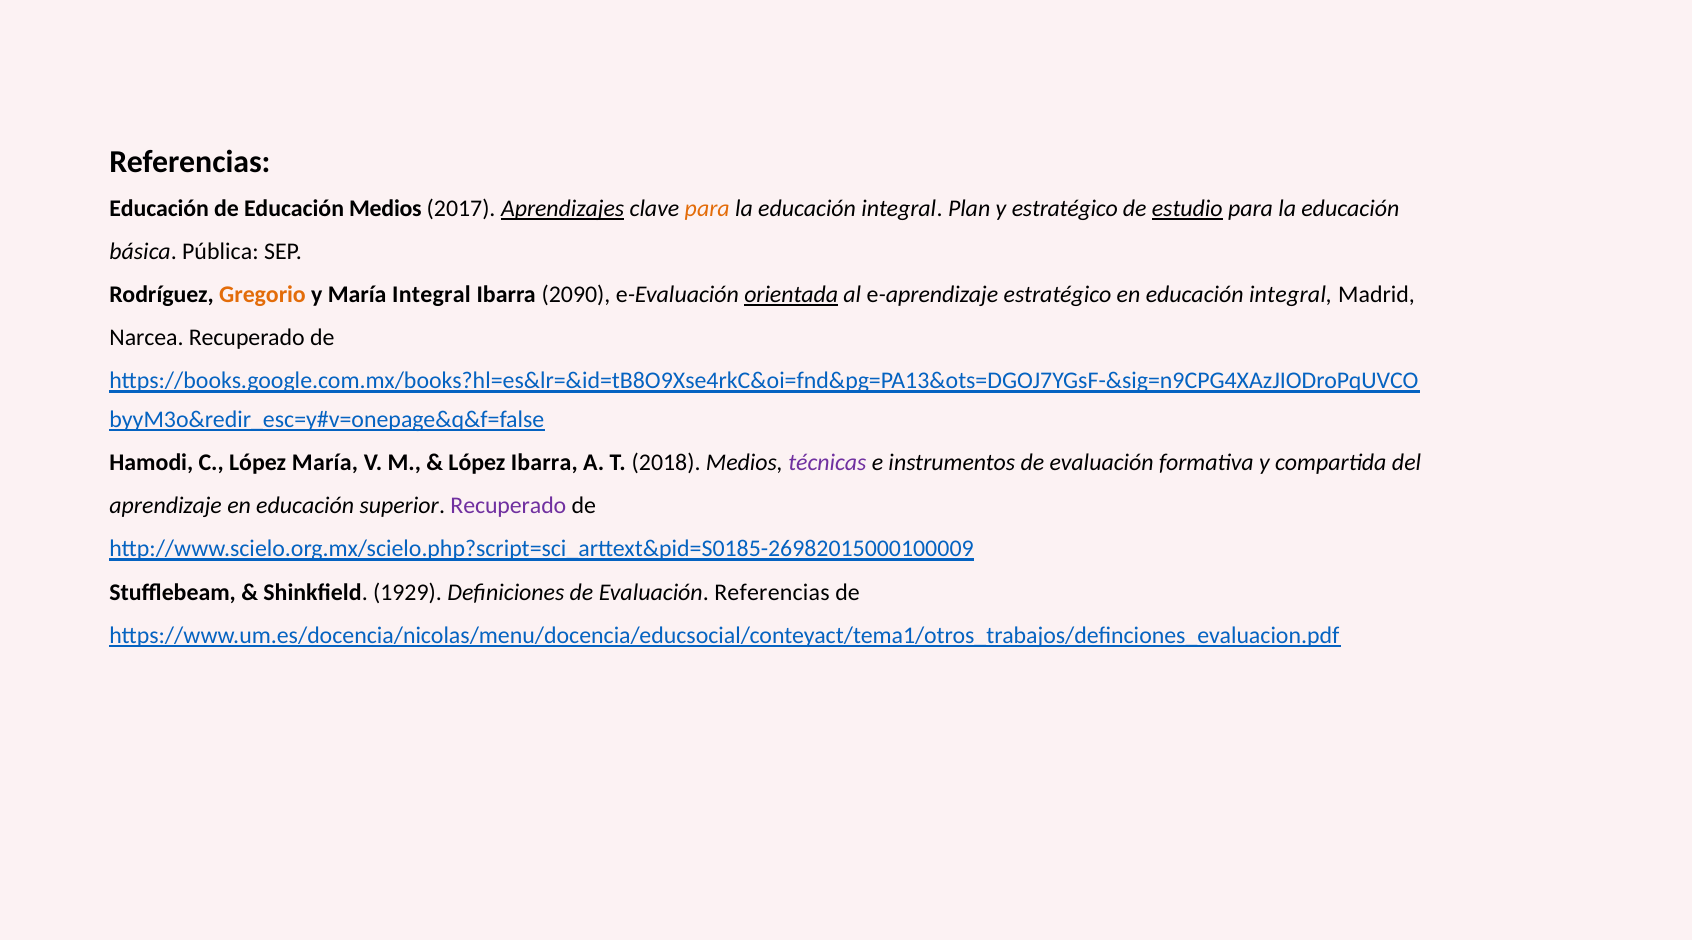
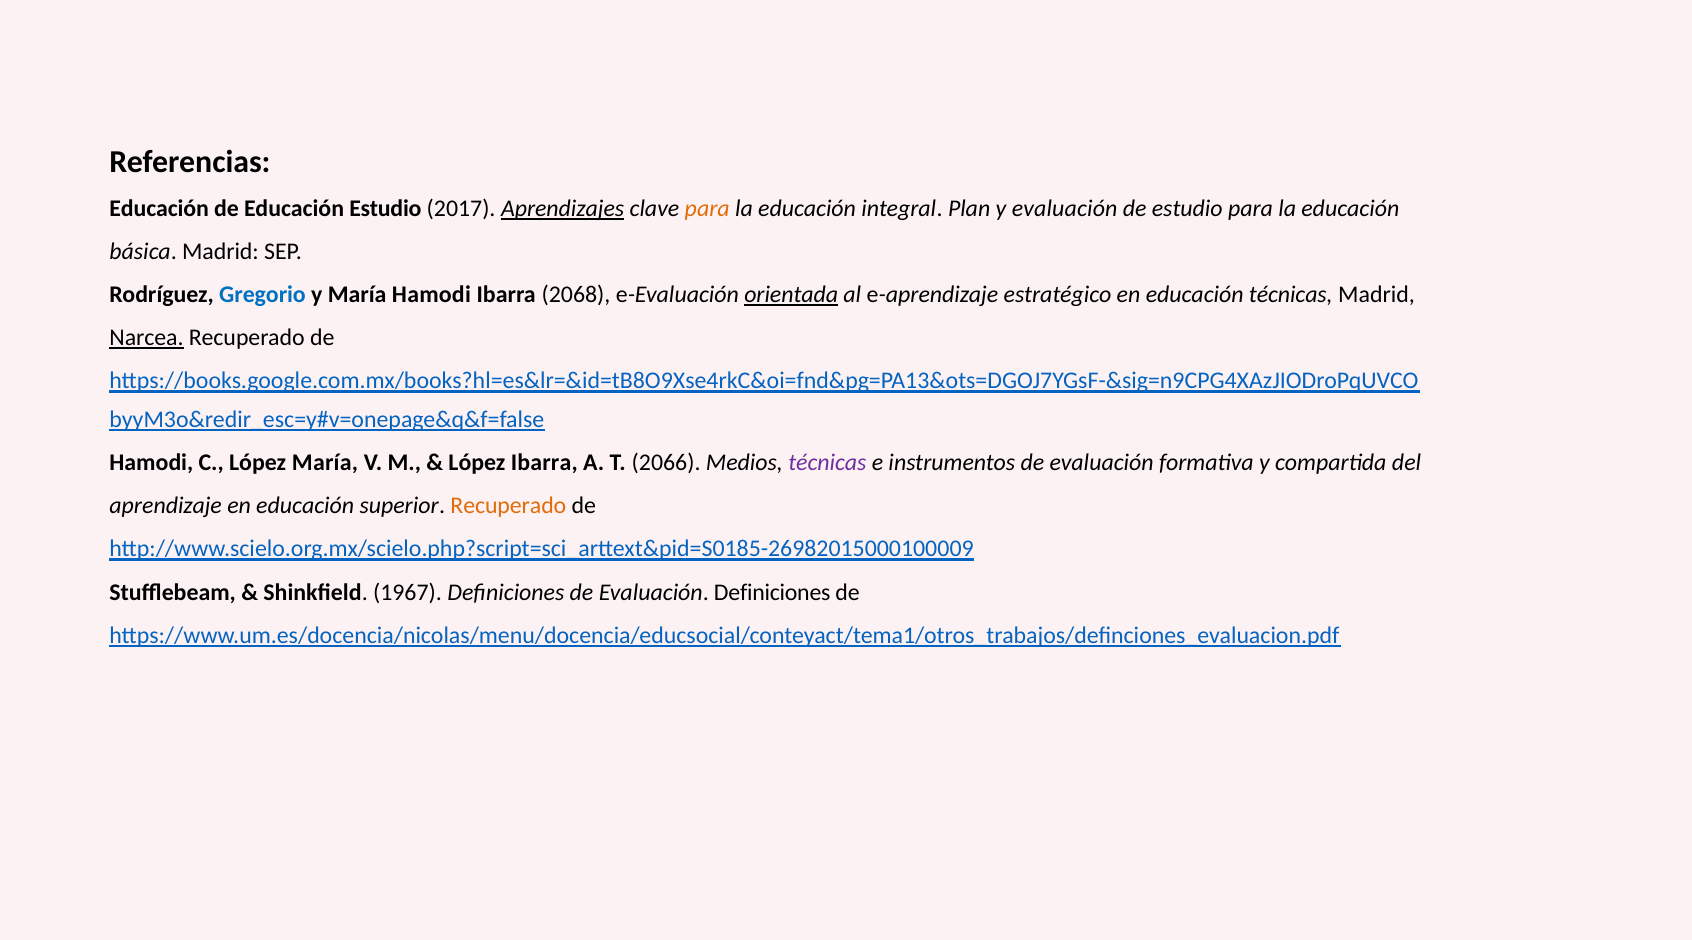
Educación Medios: Medios -> Estudio
y estratégico: estratégico -> evaluación
estudio at (1187, 209) underline: present -> none
básica Pública: Pública -> Madrid
Gregorio colour: orange -> blue
María Integral: Integral -> Hamodi
2090: 2090 -> 2068
en educación integral: integral -> técnicas
Narcea underline: none -> present
2018: 2018 -> 2066
Recuperado at (508, 506) colour: purple -> orange
1929: 1929 -> 1967
Evaluación Referencias: Referencias -> Definiciones
